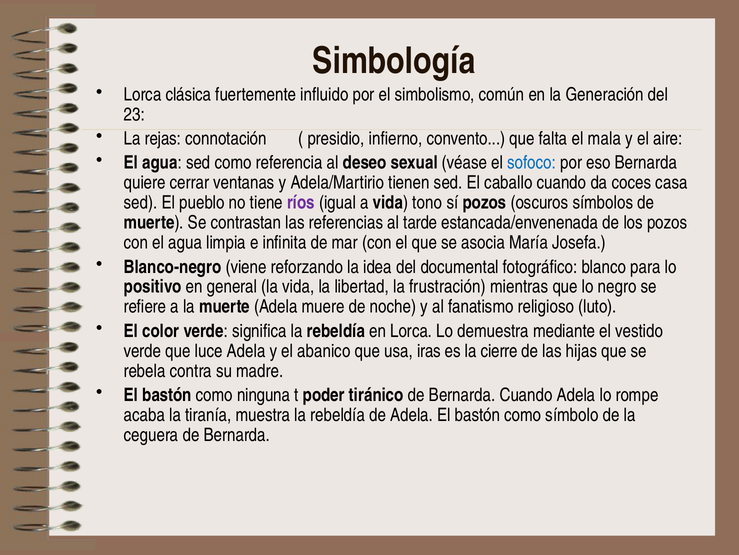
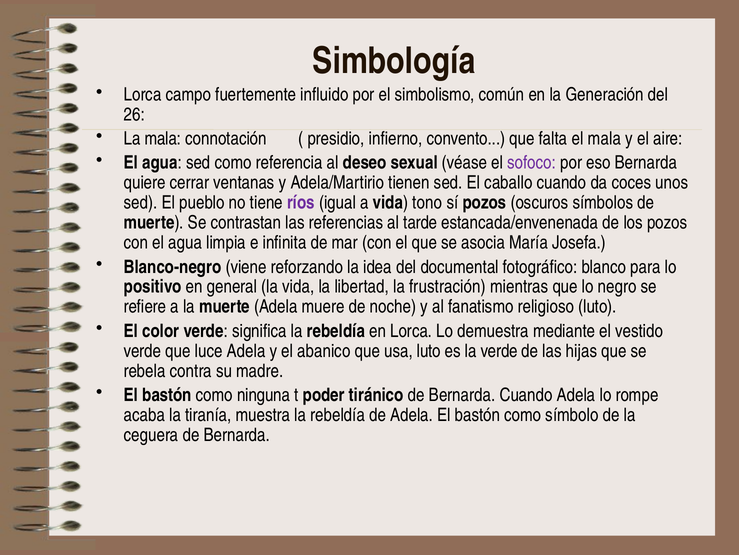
clásica: clásica -> campo
23: 23 -> 26
La rejas: rejas -> mala
sofoco colour: blue -> purple
casa: casa -> unos
usa iras: iras -> luto
la cierre: cierre -> verde
